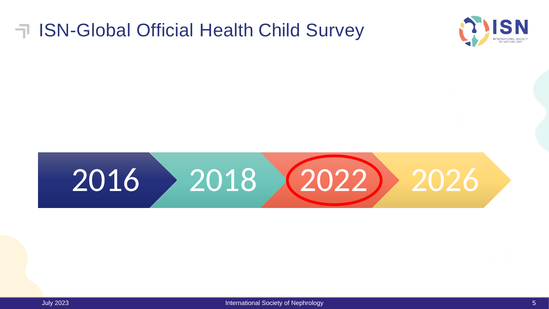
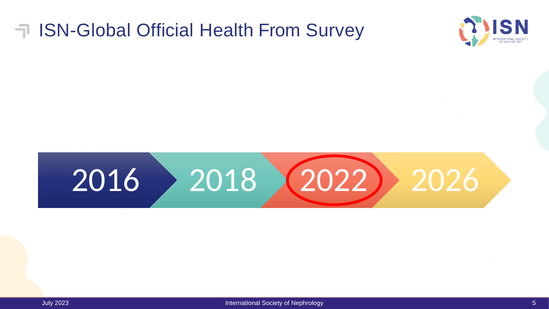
Child: Child -> From
